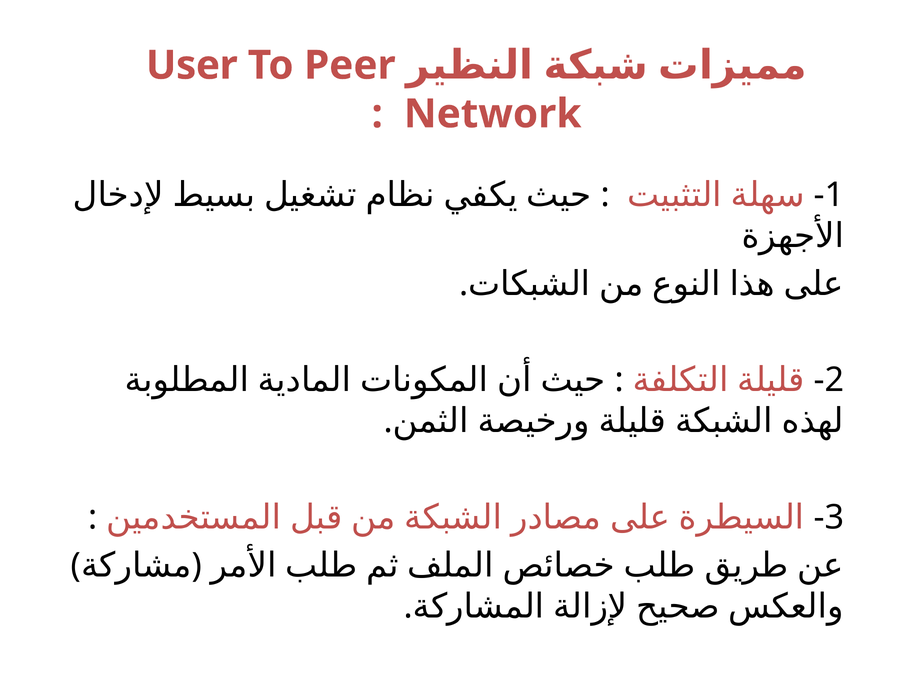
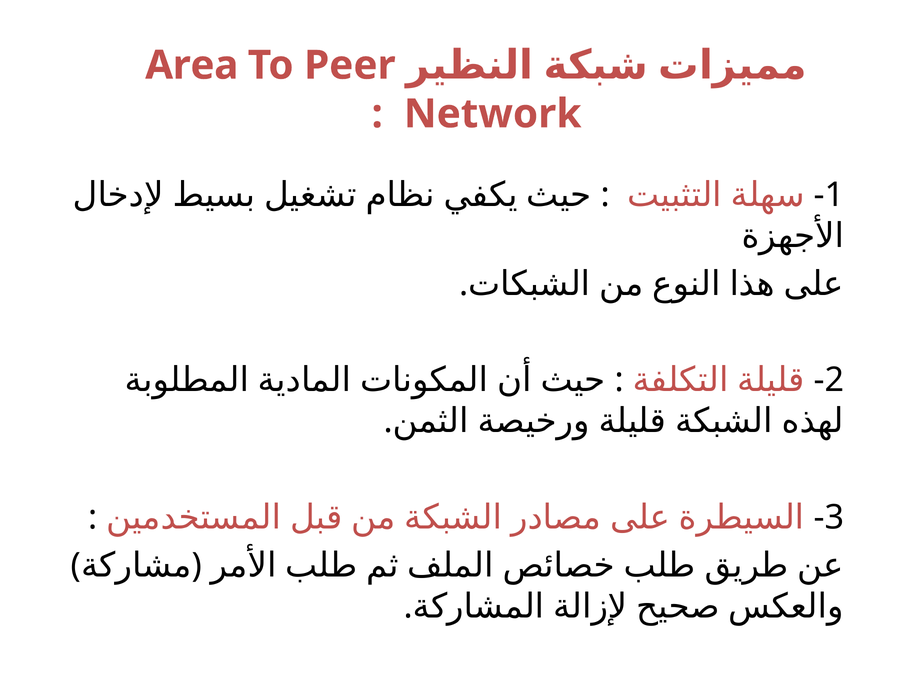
User: User -> Area
